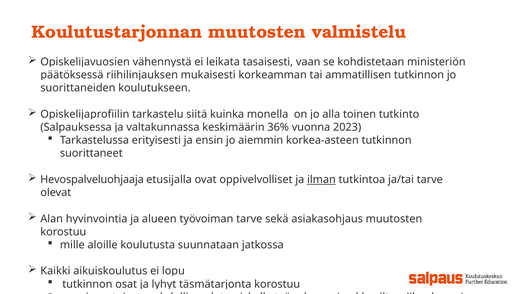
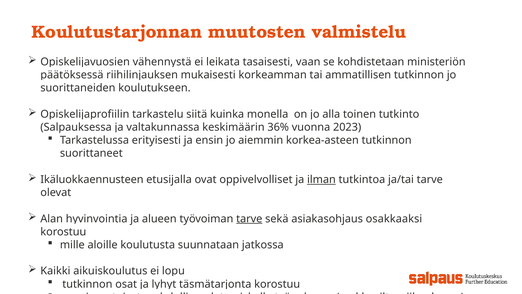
Hevospalveluohjaaja: Hevospalveluohjaaja -> Ikäluokkaennusteen
tarve at (249, 218) underline: none -> present
asiakasohjaus muutosten: muutosten -> osakkaaksi
